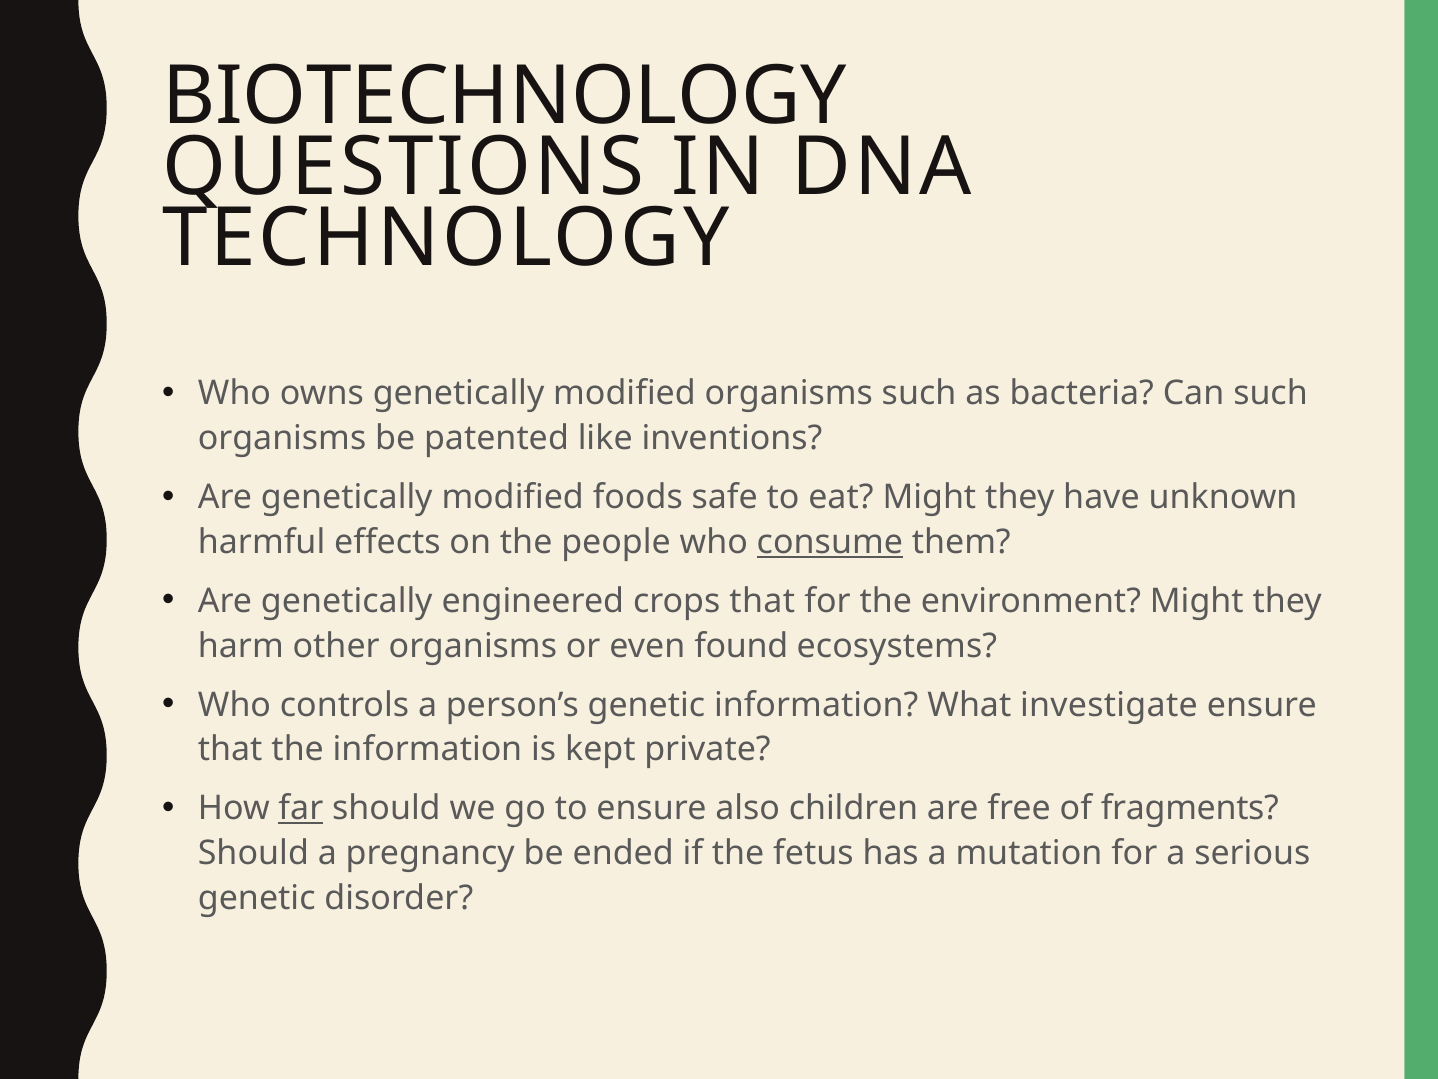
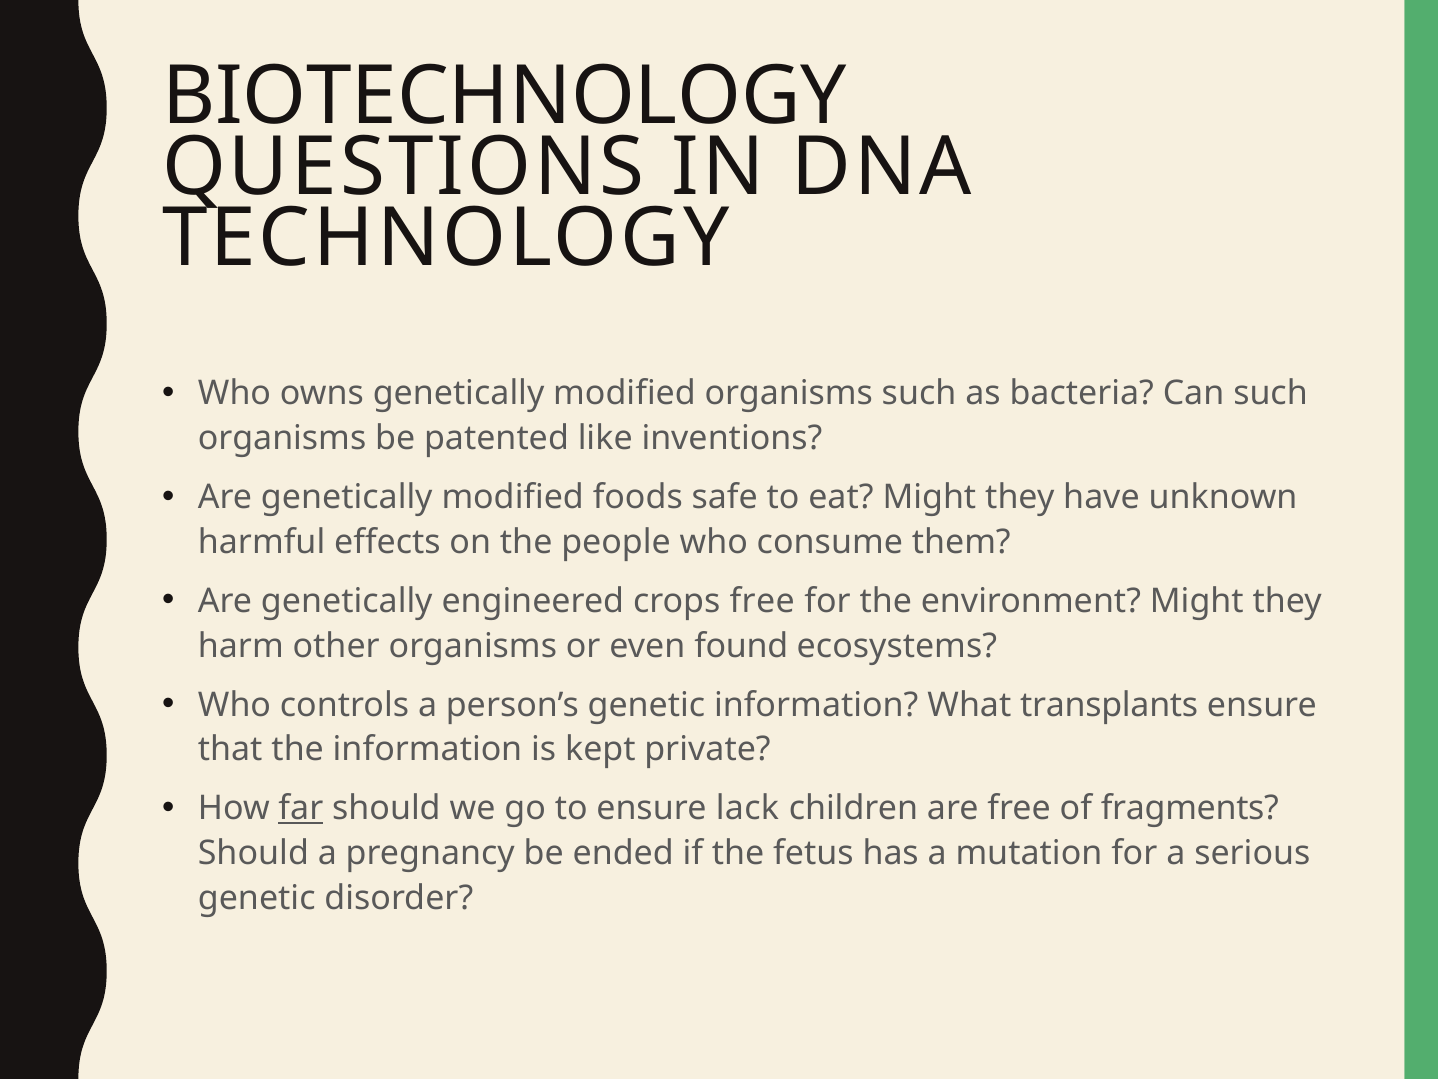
consume underline: present -> none
crops that: that -> free
investigate: investigate -> transplants
also: also -> lack
